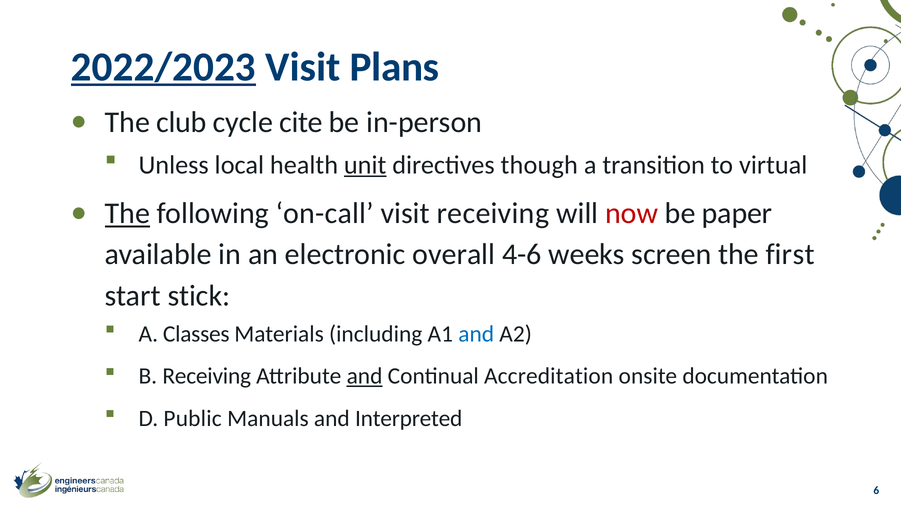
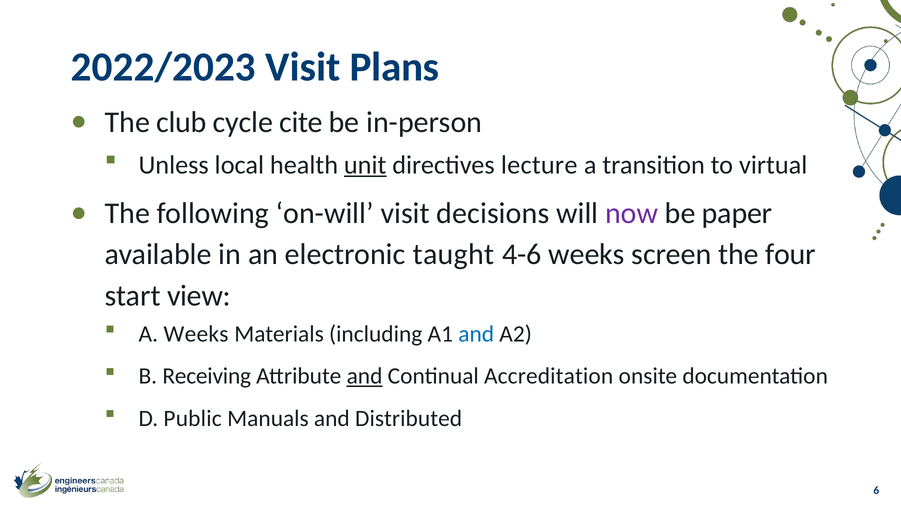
2022/2023 underline: present -> none
though: though -> lecture
The at (127, 213) underline: present -> none
on-call: on-call -> on-will
visit receiving: receiving -> decisions
now colour: red -> purple
overall: overall -> taught
first: first -> four
stick: stick -> view
A Classes: Classes -> Weeks
Interpreted: Interpreted -> Distributed
